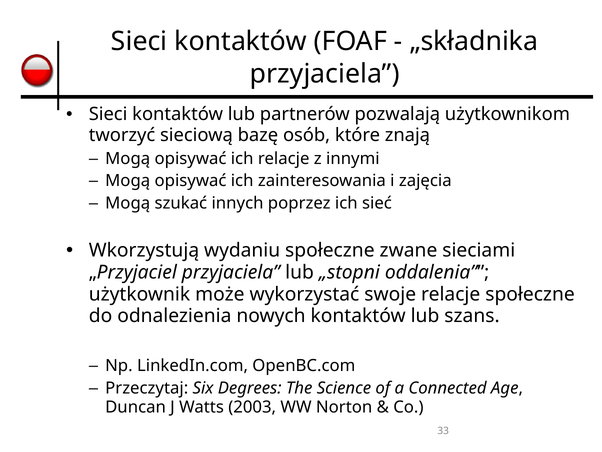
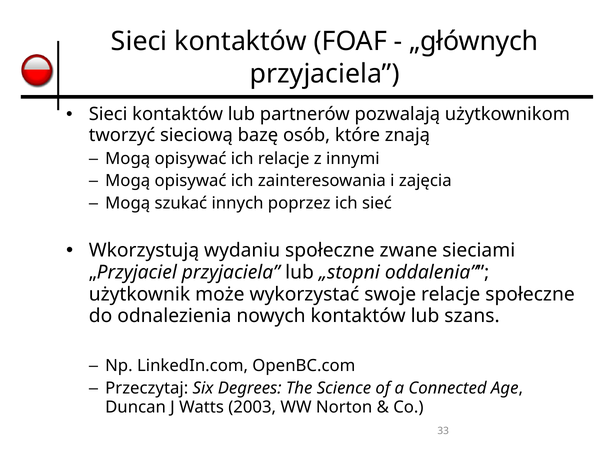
„składnika: „składnika -> „głównych
